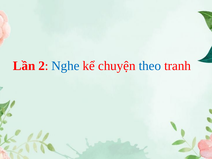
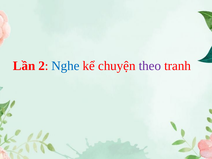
theo colour: blue -> purple
